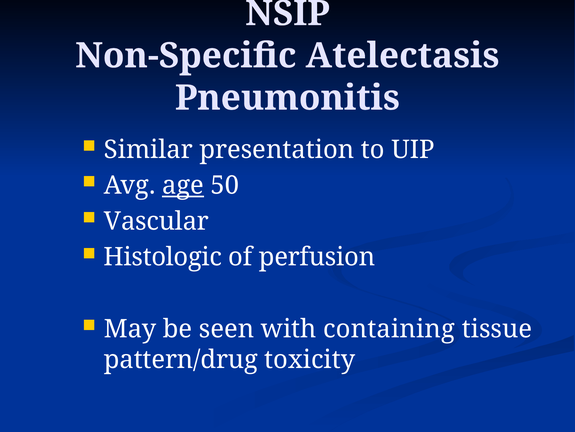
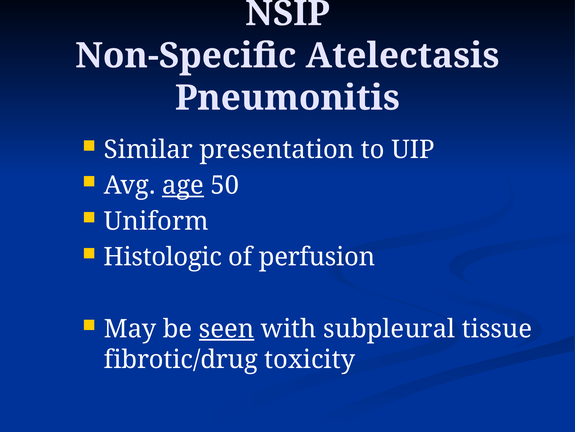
Vascular: Vascular -> Uniform
seen underline: none -> present
containing: containing -> subpleural
pattern/drug: pattern/drug -> fibrotic/drug
